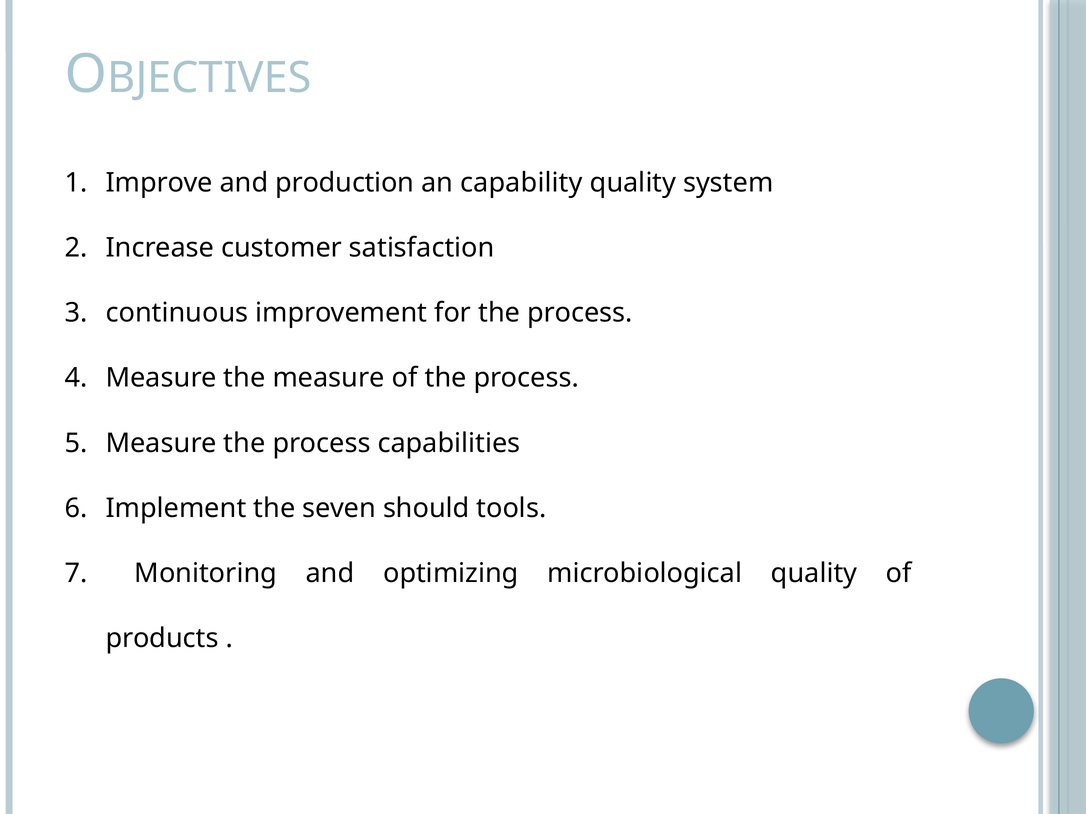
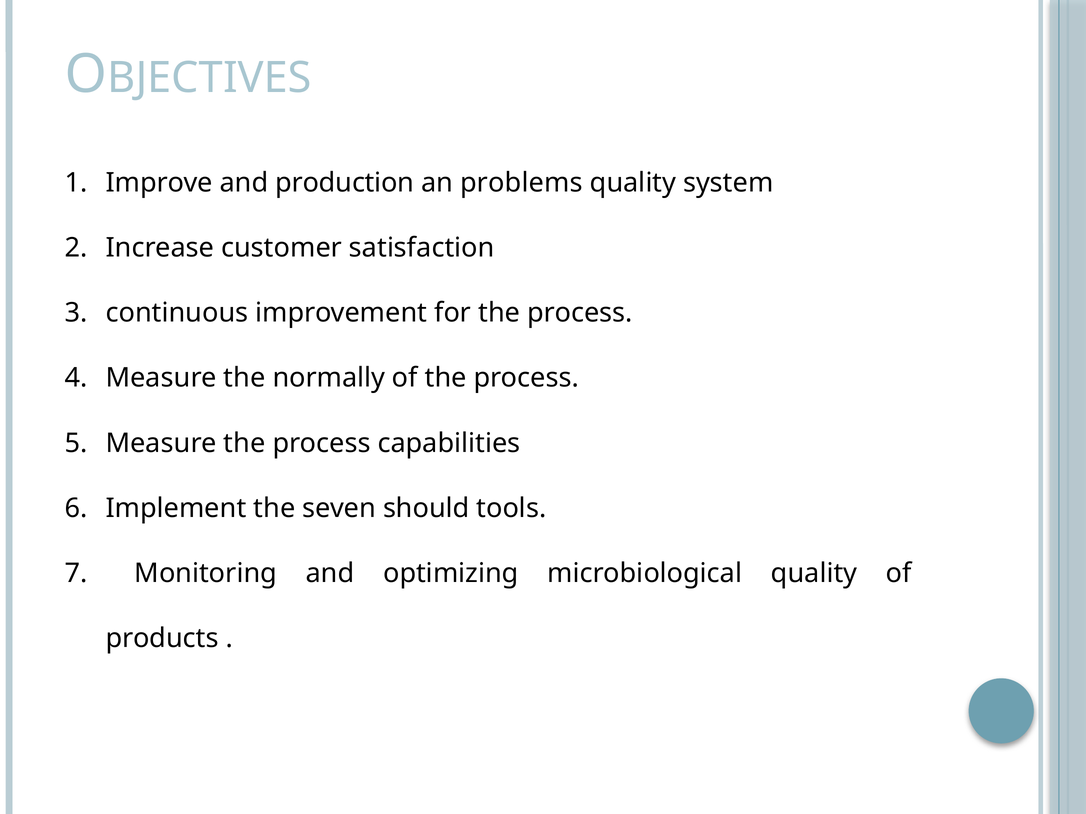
capability: capability -> problems
the measure: measure -> normally
